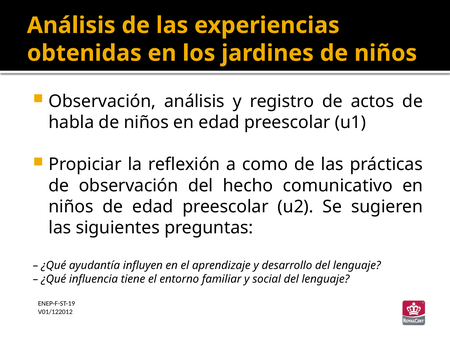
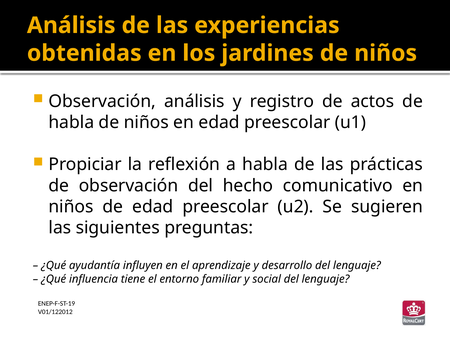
a como: como -> habla
